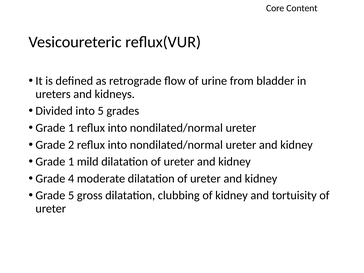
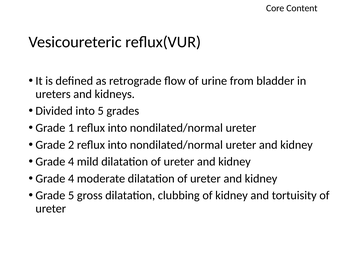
1 at (71, 162): 1 -> 4
